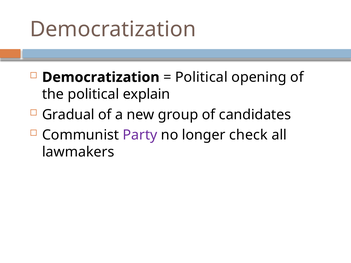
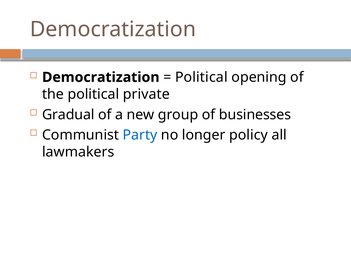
explain: explain -> private
candidates: candidates -> businesses
Party colour: purple -> blue
check: check -> policy
